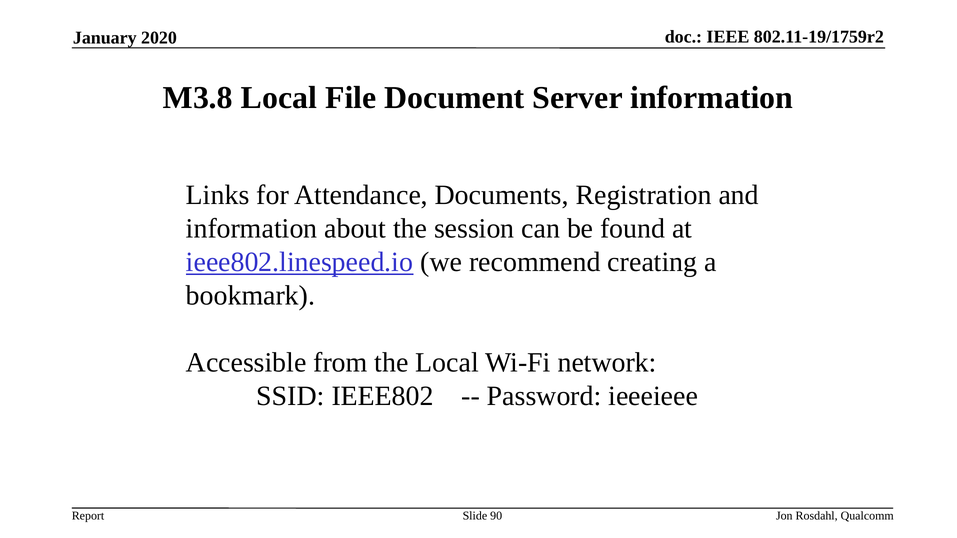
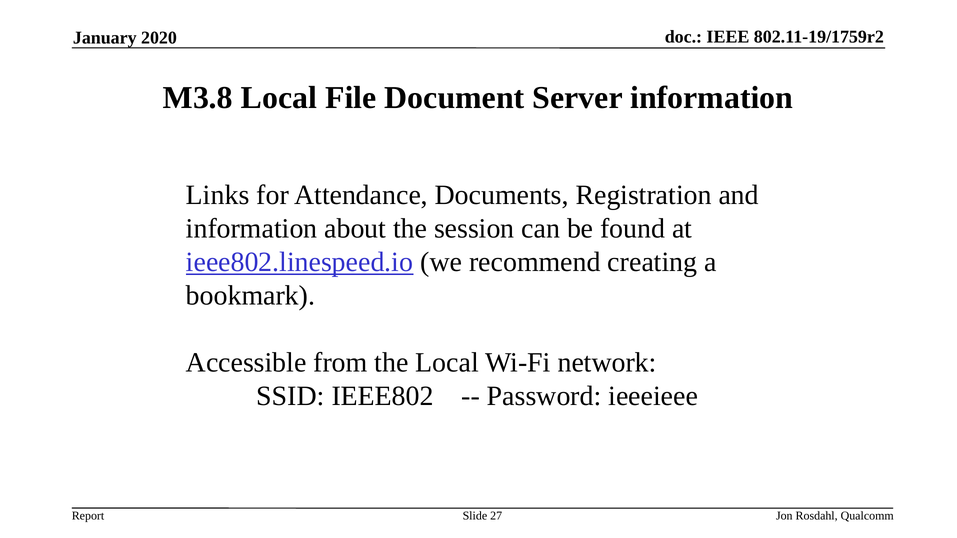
90: 90 -> 27
